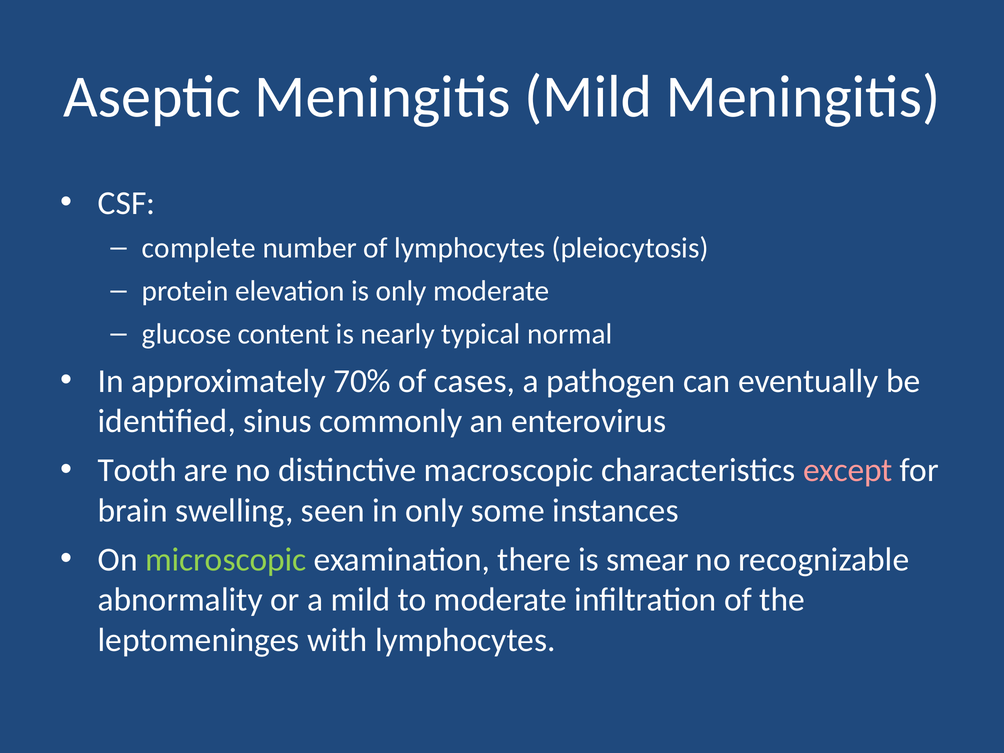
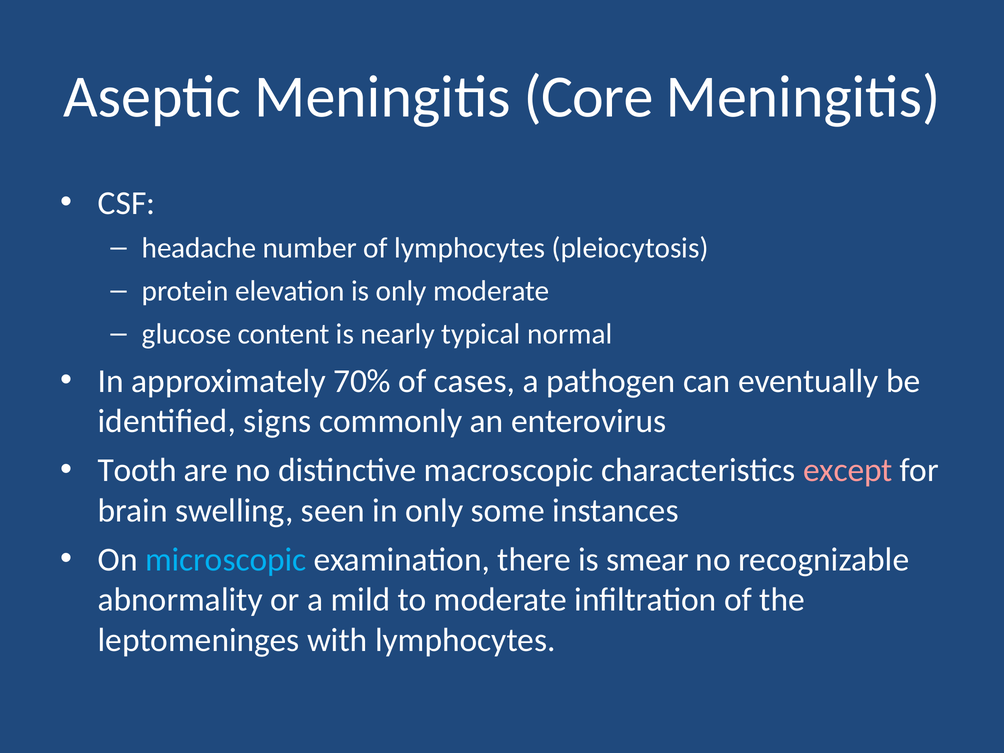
Meningitis Mild: Mild -> Core
complete: complete -> headache
sinus: sinus -> signs
microscopic colour: light green -> light blue
